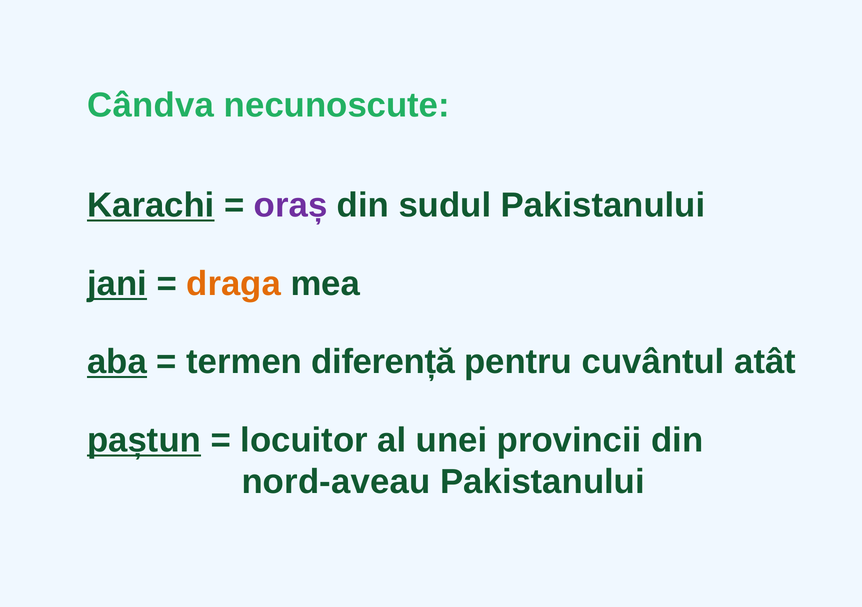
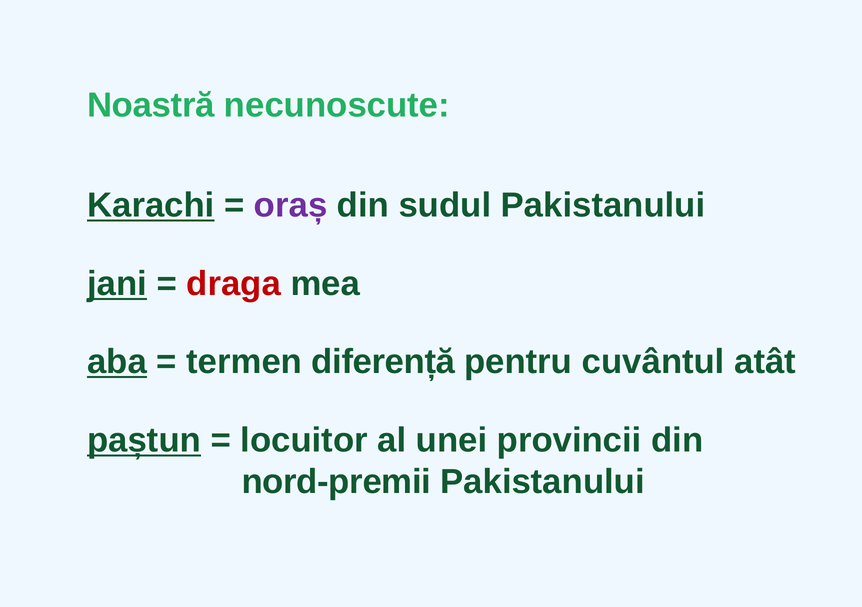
Cândva: Cândva -> Noastră
draga colour: orange -> red
nord-aveau: nord-aveau -> nord-premii
